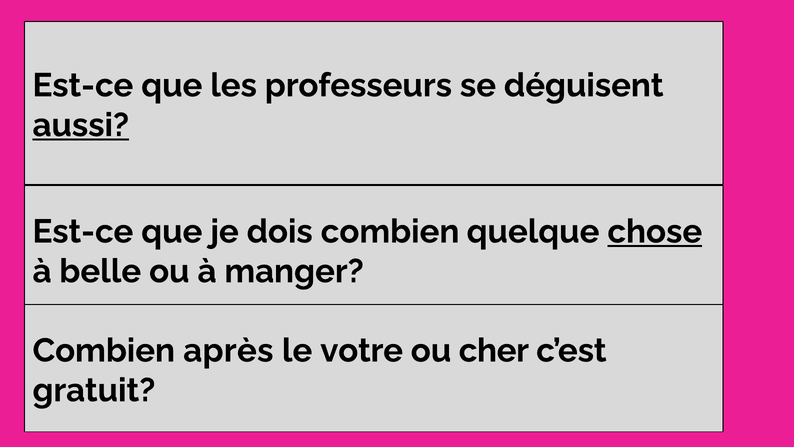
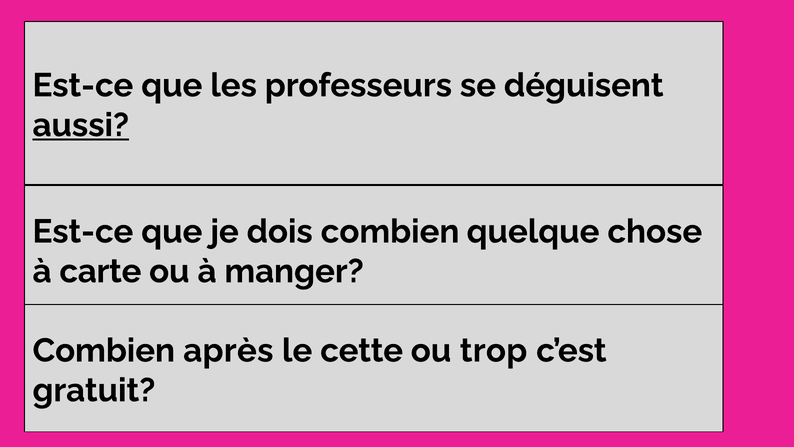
chose underline: present -> none
belle: belle -> carte
votre: votre -> cette
cher: cher -> trop
